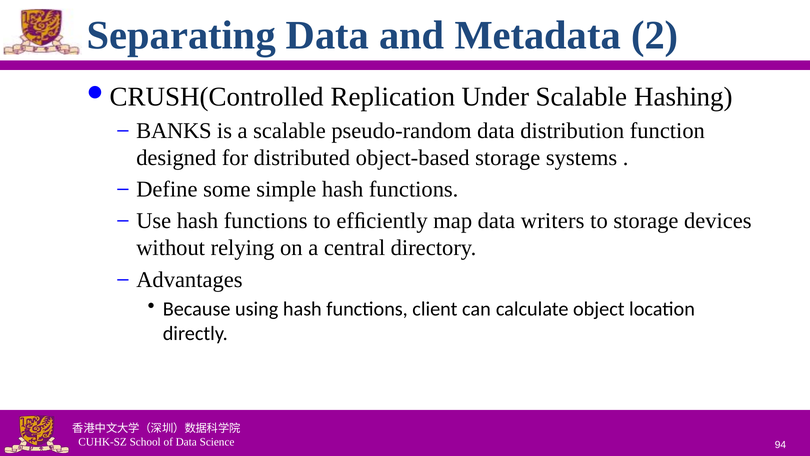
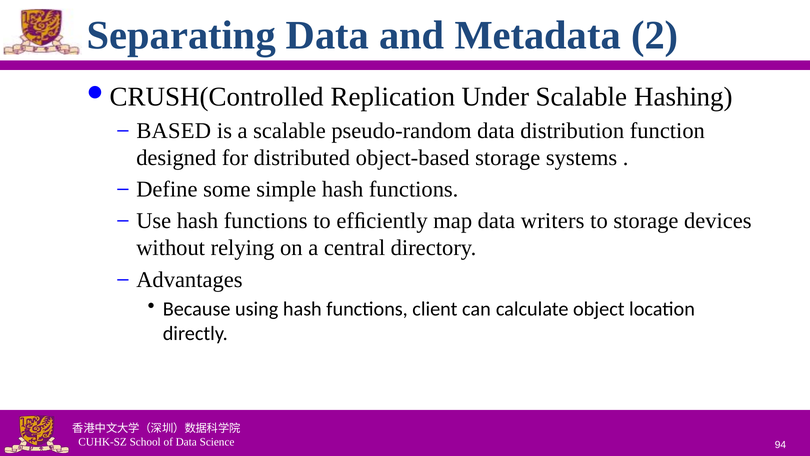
BANKS: BANKS -> BASED
